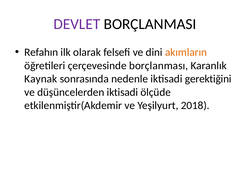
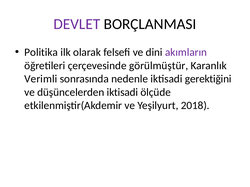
Refahın: Refahın -> Politika
akımların colour: orange -> purple
borçlanması: borçlanması -> görülmüştür
Kaynak: Kaynak -> Verimli
